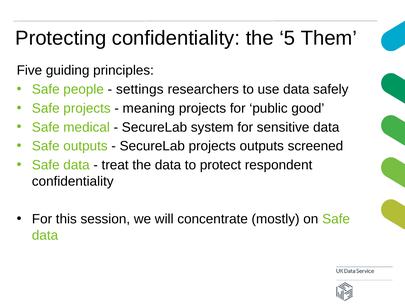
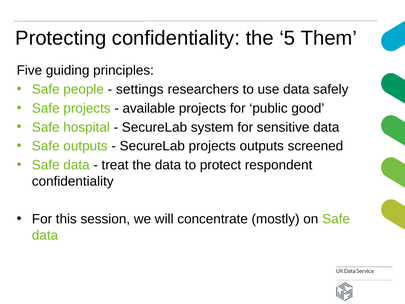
meaning: meaning -> available
medical: medical -> hospital
